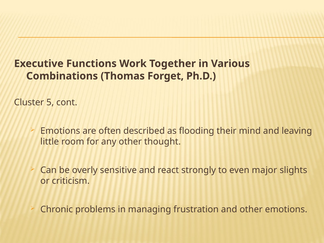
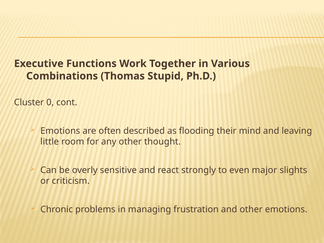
Forget: Forget -> Stupid
5: 5 -> 0
